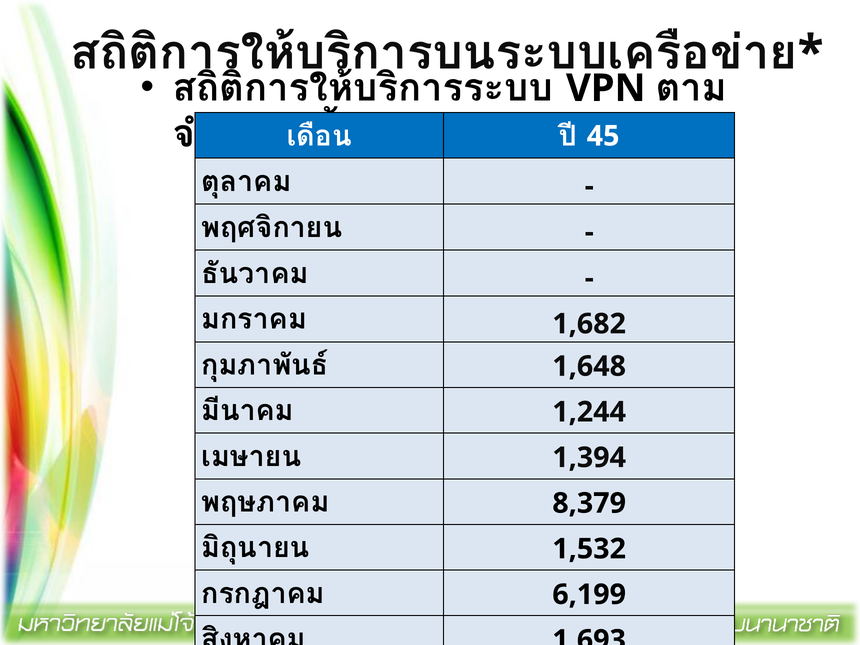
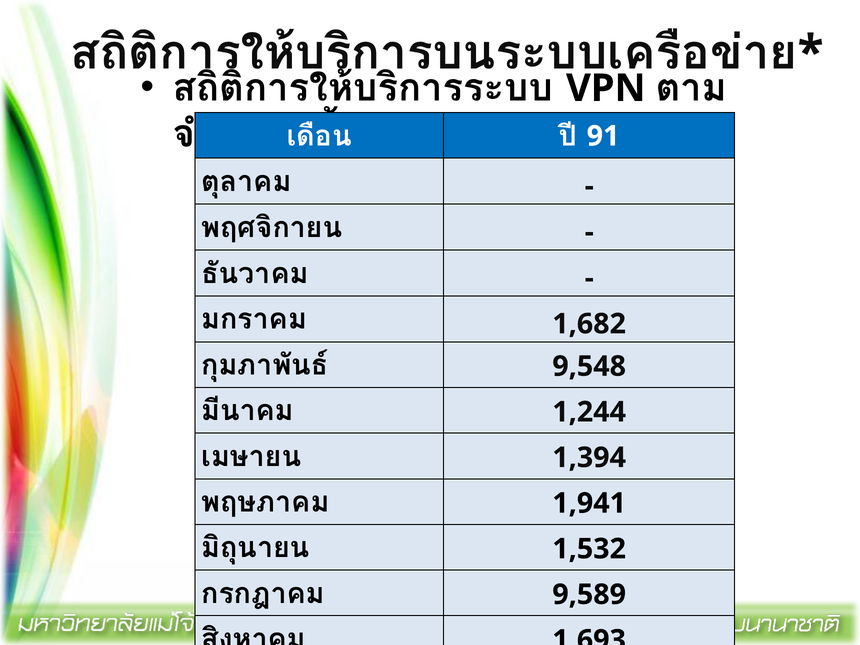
45: 45 -> 91
1,648: 1,648 -> 9,548
8,379: 8,379 -> 1,941
6,199: 6,199 -> 9,589
